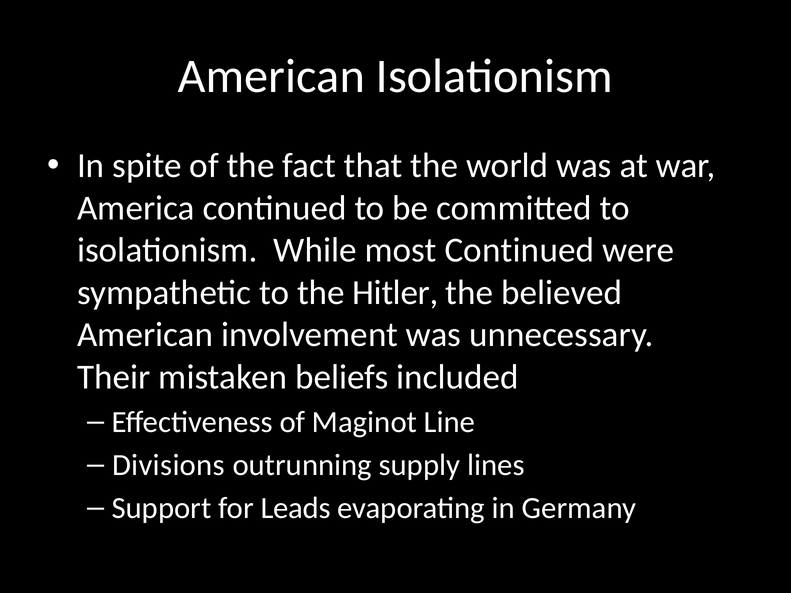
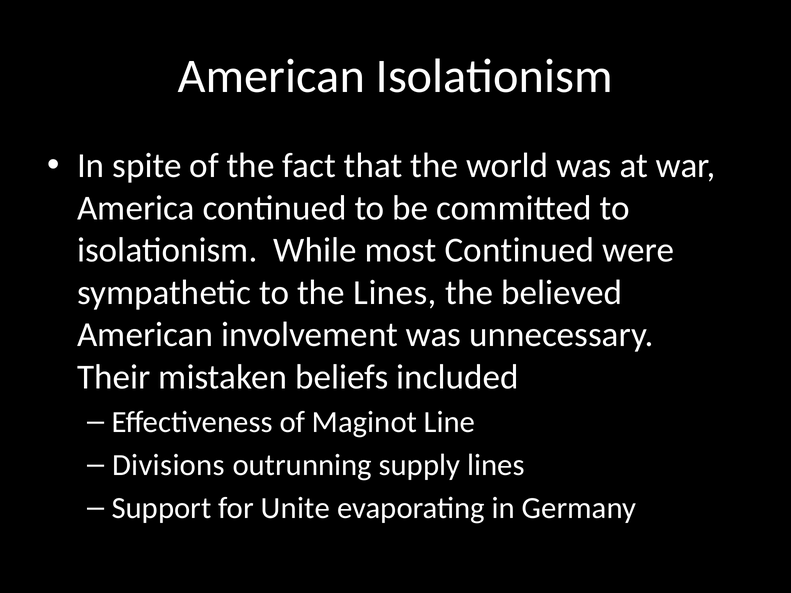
the Hitler: Hitler -> Lines
Leads: Leads -> Unite
